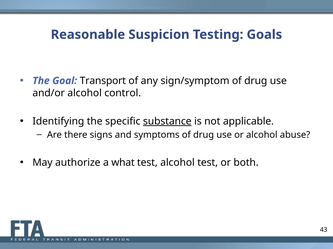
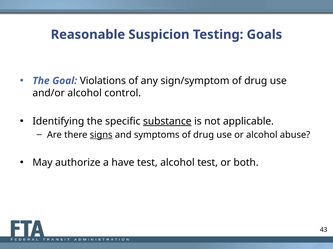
Transport: Transport -> Violations
signs underline: none -> present
what: what -> have
